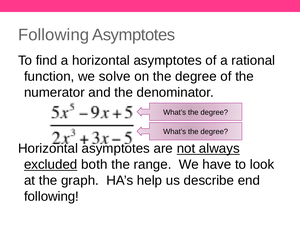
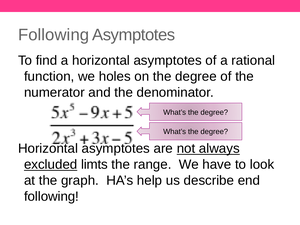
solve: solve -> holes
both: both -> limts
